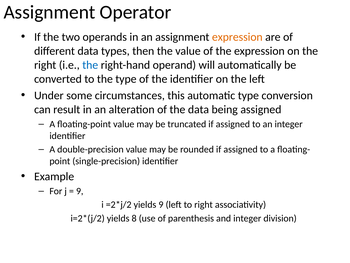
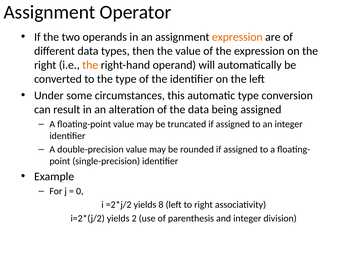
the at (90, 65) colour: blue -> orange
9 at (80, 191): 9 -> 0
yields 9: 9 -> 8
8: 8 -> 2
